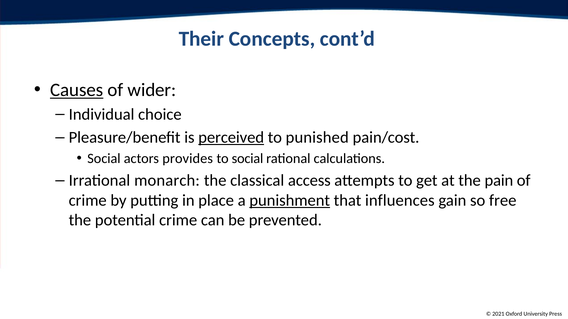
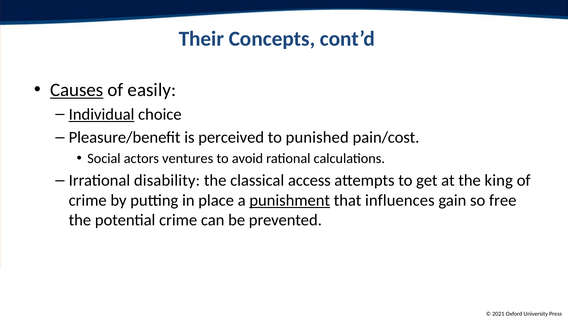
wider: wider -> easily
Individual underline: none -> present
perceived underline: present -> none
provides: provides -> ventures
to social: social -> avoid
monarch: monarch -> disability
pain: pain -> king
